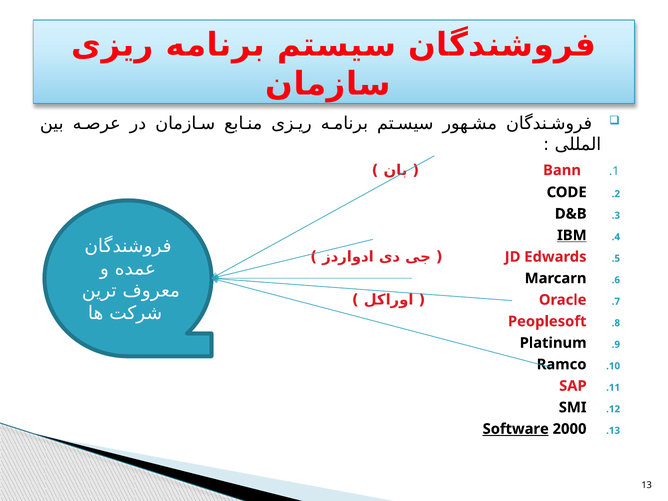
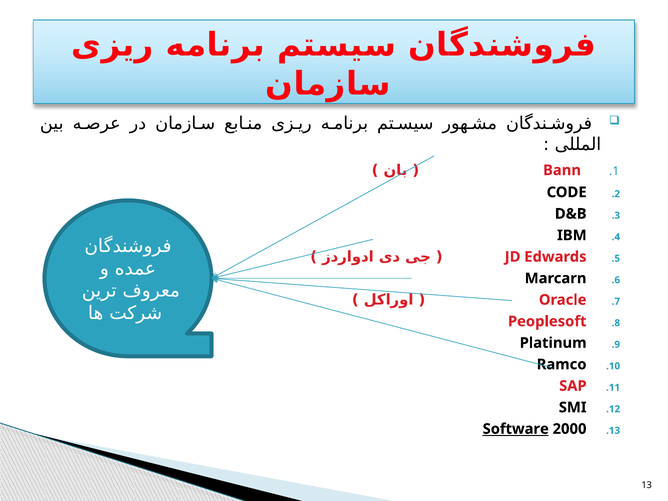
IBM underline: present -> none
